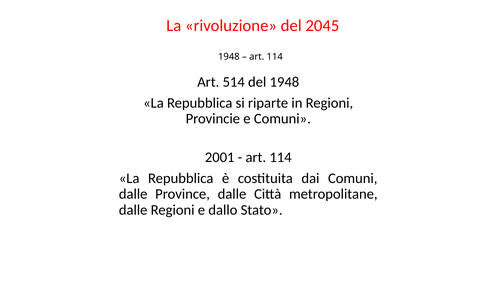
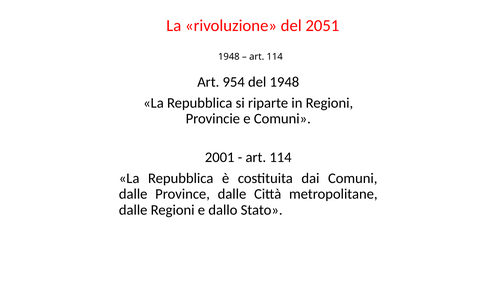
2045: 2045 -> 2051
514: 514 -> 954
